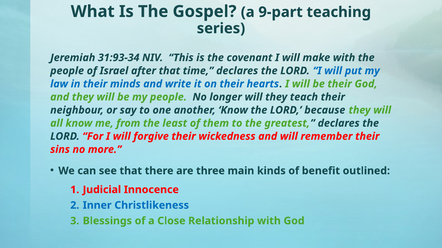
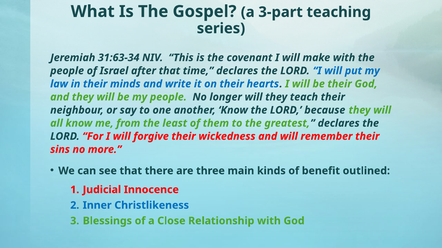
9-part: 9-part -> 3-part
31:93-34: 31:93-34 -> 31:63-34
